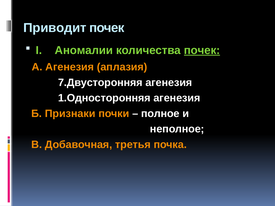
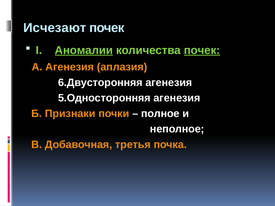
Приводит: Приводит -> Исчезают
Аномалии underline: none -> present
7.Двусторонняя: 7.Двусторонняя -> 6.Двусторонняя
1.Односторонняя: 1.Односторонняя -> 5.Односторонняя
